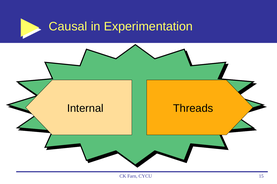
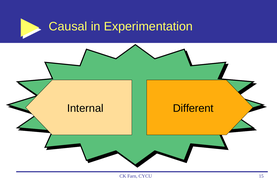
Threads: Threads -> Different
